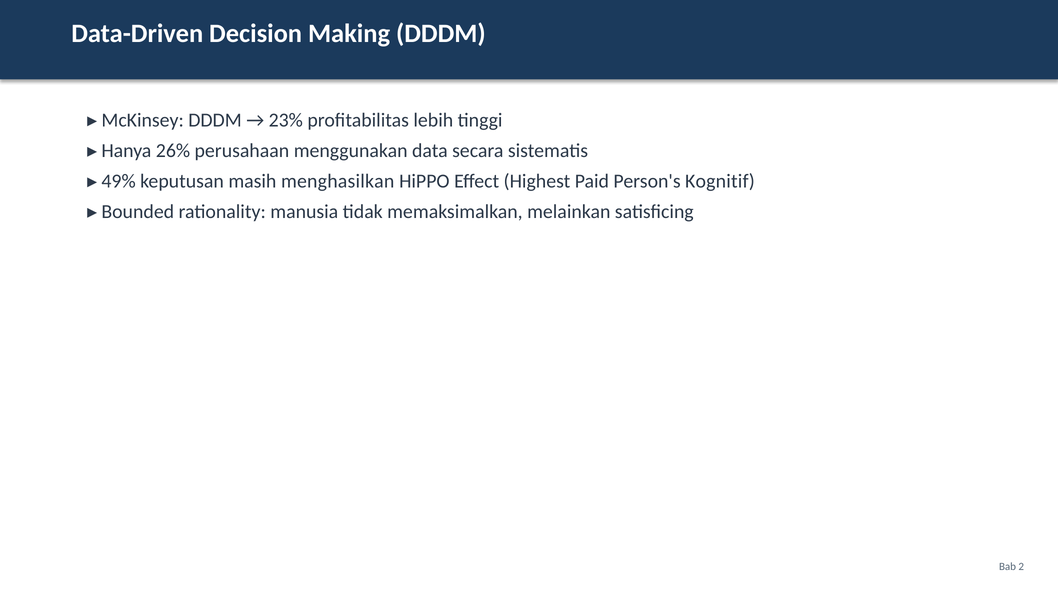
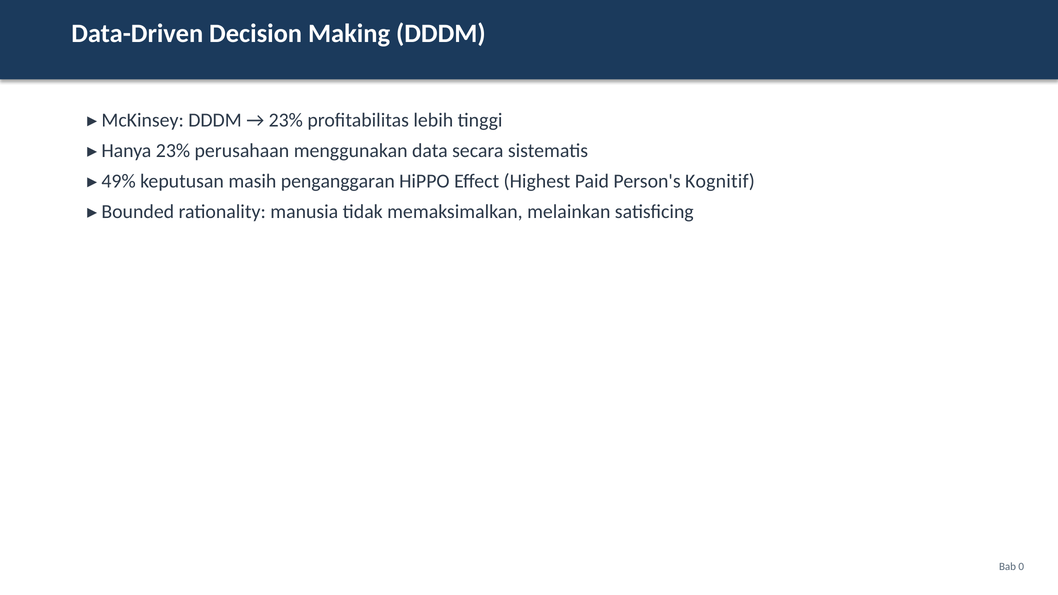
26% at (173, 151): 26% -> 23%
menghasilkan: menghasilkan -> penganggaran
2: 2 -> 0
